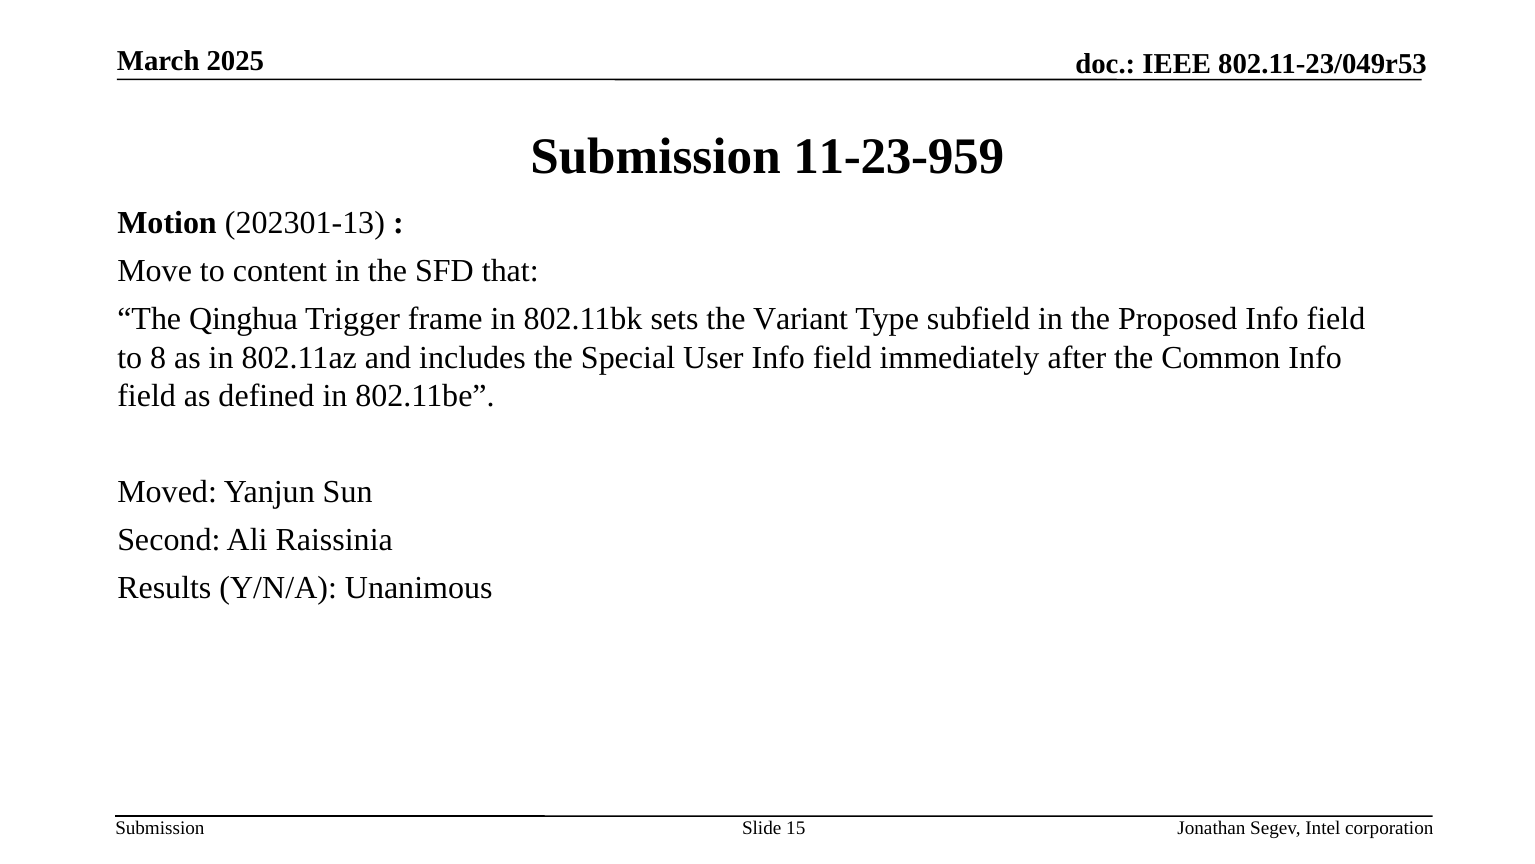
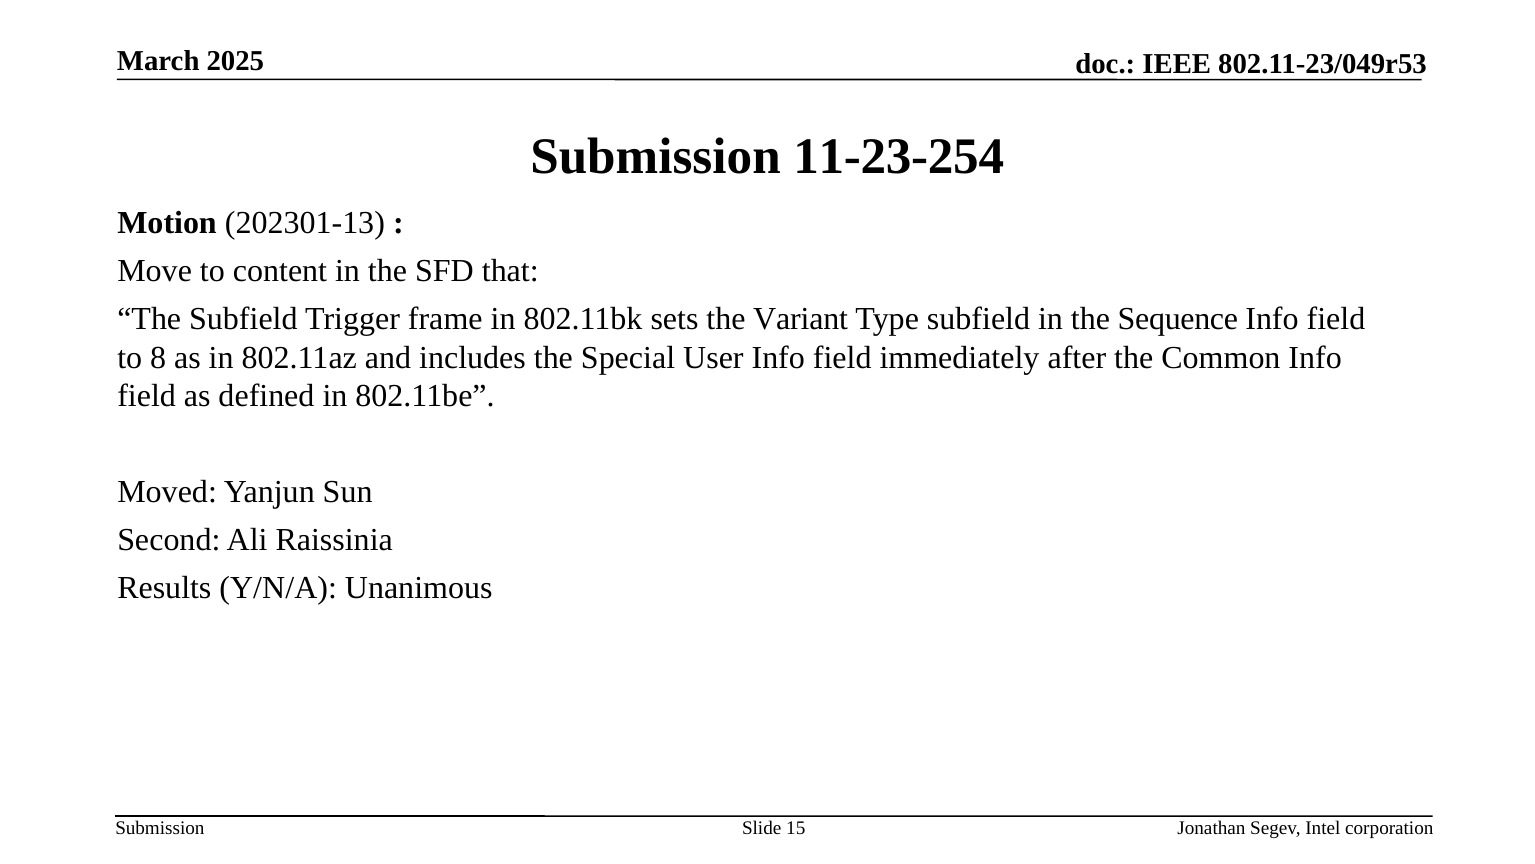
11-23-959: 11-23-959 -> 11-23-254
The Qinghua: Qinghua -> Subfield
Proposed: Proposed -> Sequence
